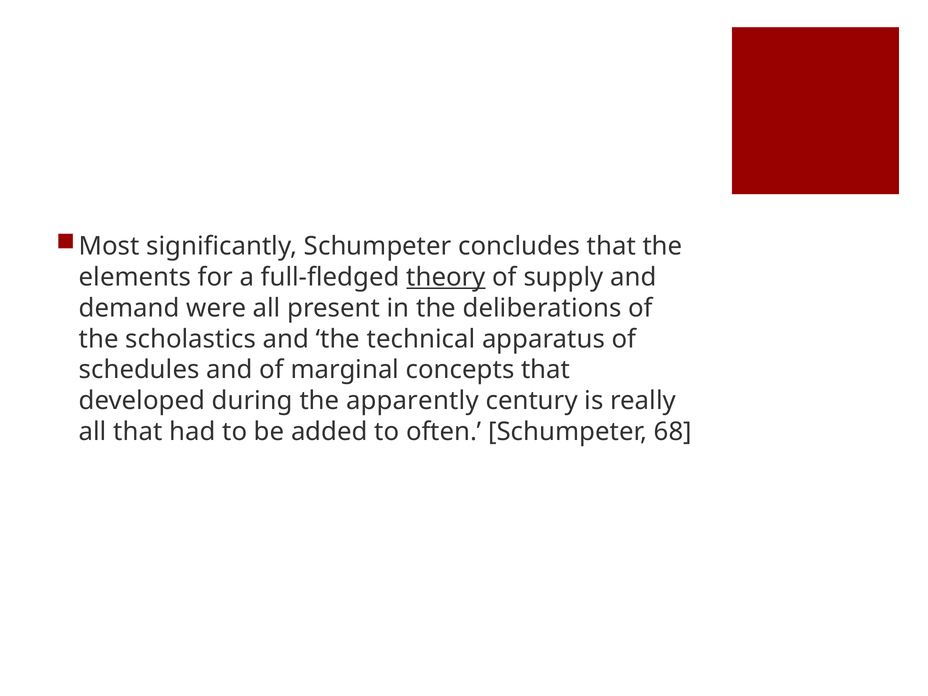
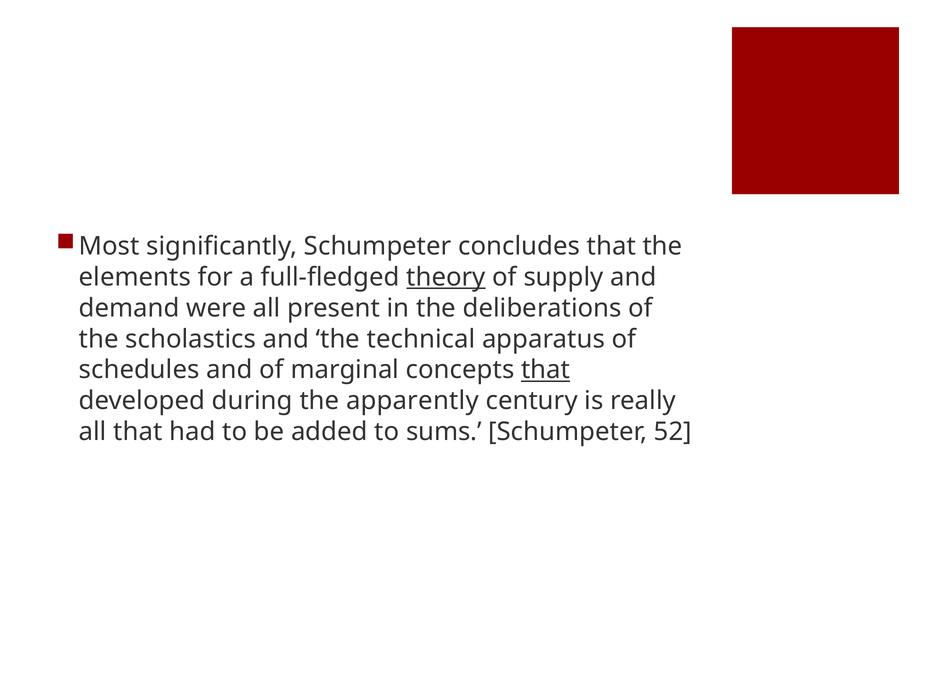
that at (546, 370) underline: none -> present
often: often -> sums
68: 68 -> 52
